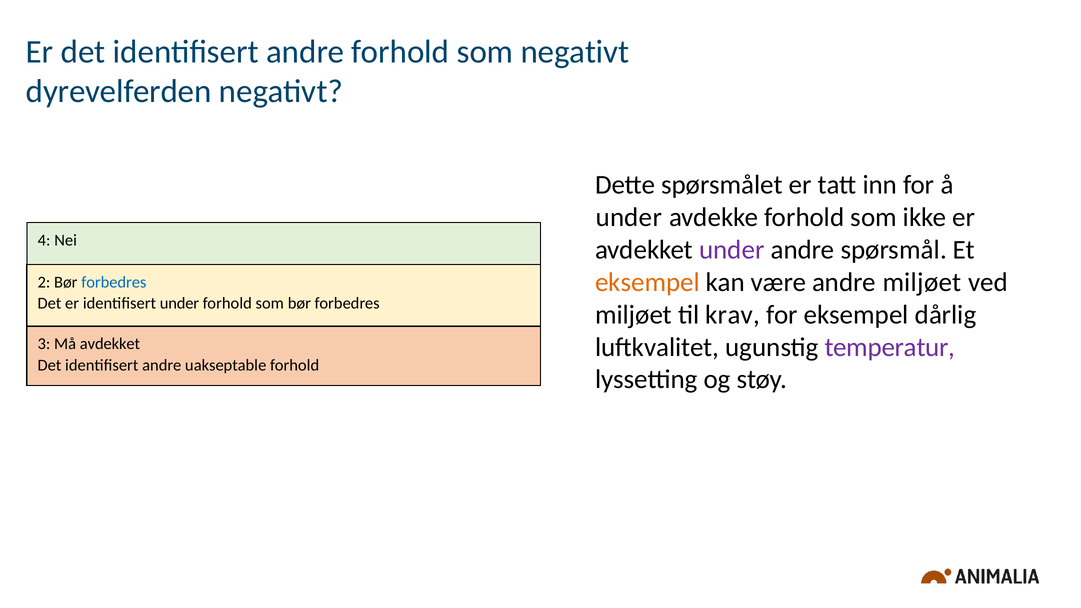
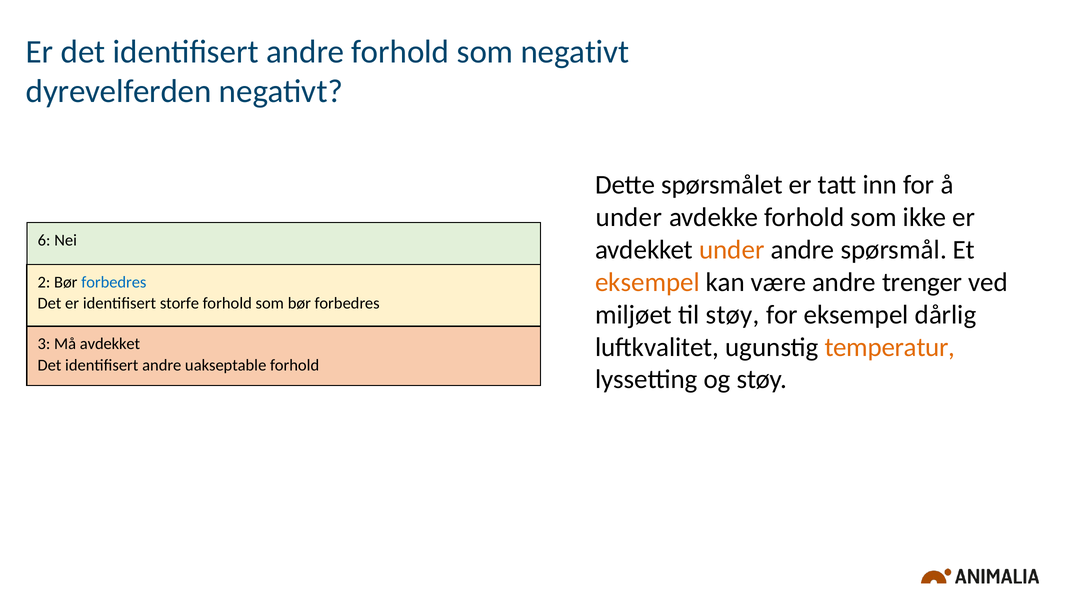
4: 4 -> 6
under at (732, 250) colour: purple -> orange
andre miljøet: miljøet -> trenger
identifisert under: under -> storfe
til krav: krav -> støy
temperatur colour: purple -> orange
